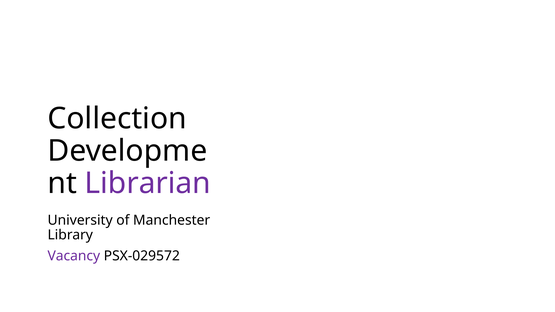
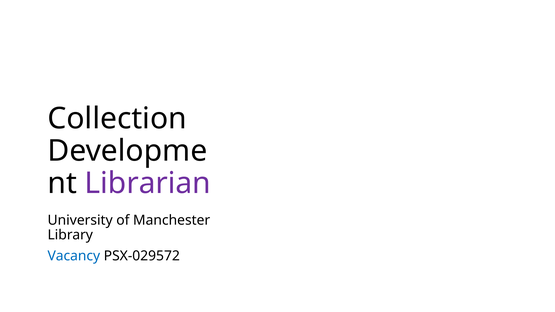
Vacancy colour: purple -> blue
